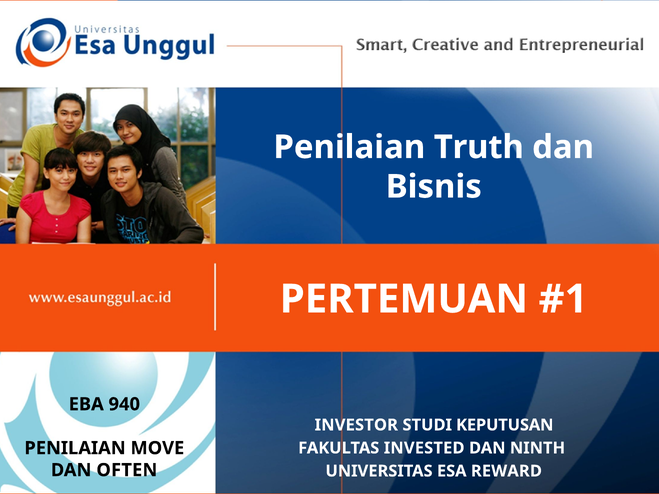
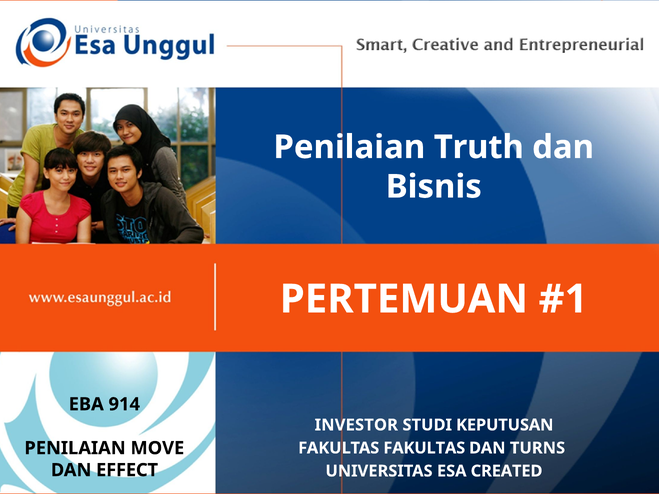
940: 940 -> 914
FAKULTAS INVESTED: INVESTED -> FAKULTAS
NINTH: NINTH -> TURNS
OFTEN: OFTEN -> EFFECT
REWARD: REWARD -> CREATED
